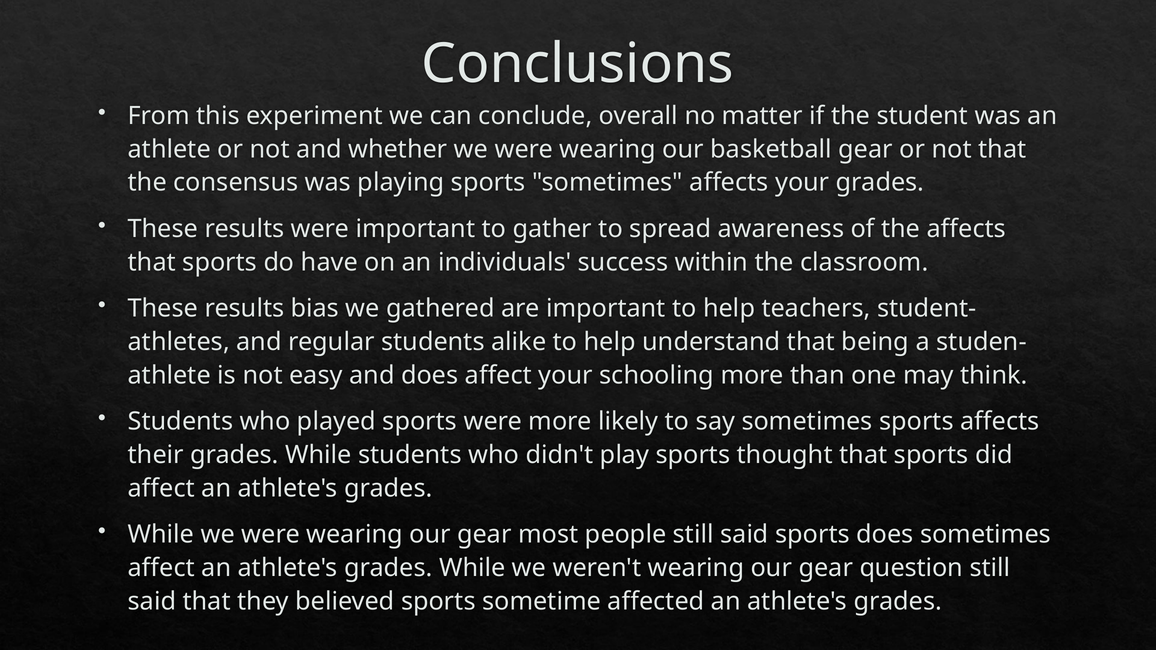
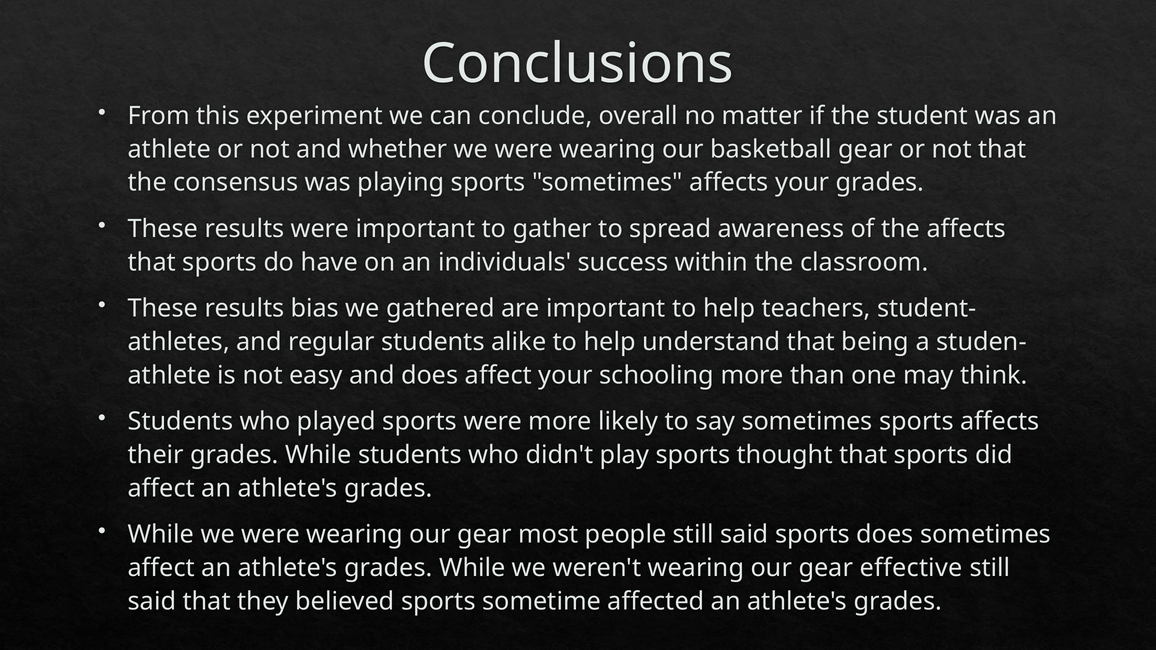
question: question -> effective
